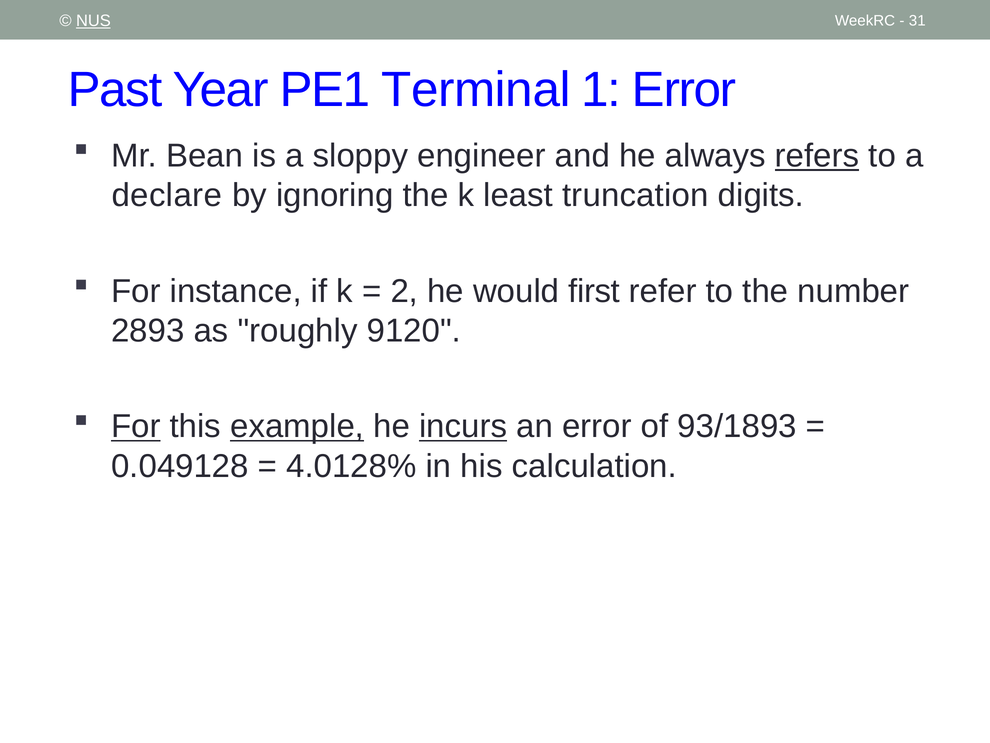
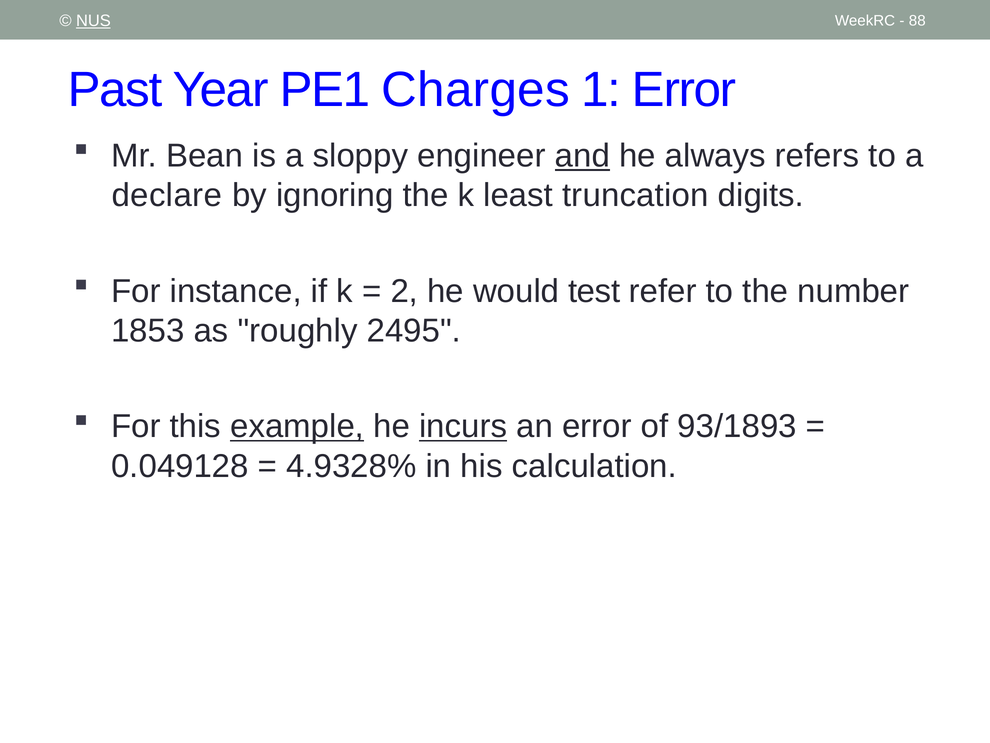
31: 31 -> 88
Terminal: Terminal -> Charges
and underline: none -> present
refers underline: present -> none
first: first -> test
2893: 2893 -> 1853
9120: 9120 -> 2495
For at (136, 426) underline: present -> none
4.0128%: 4.0128% -> 4.9328%
